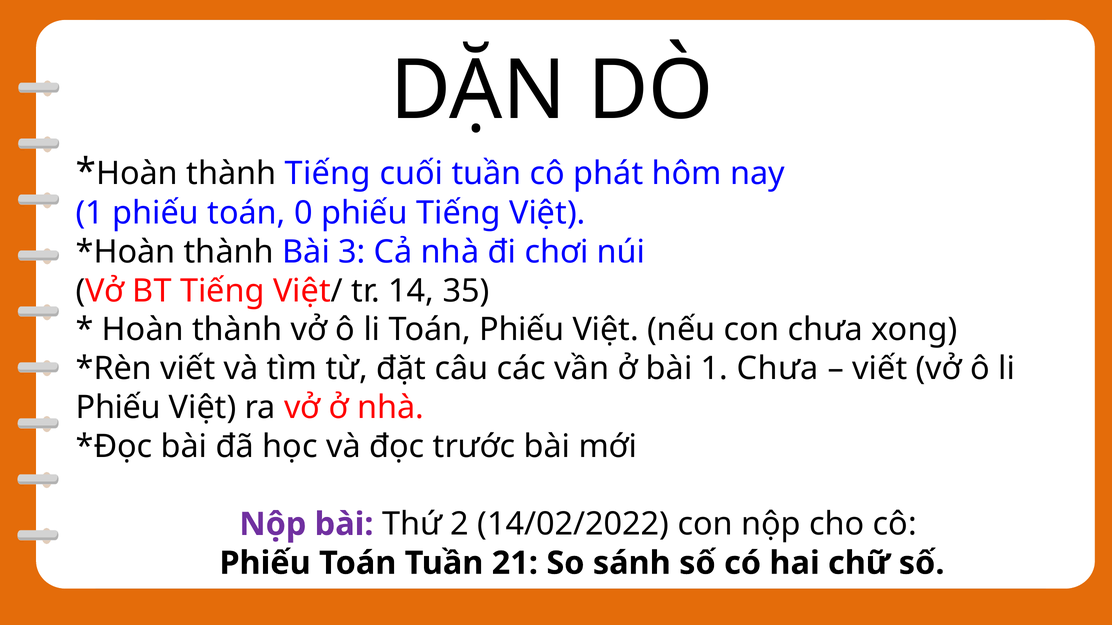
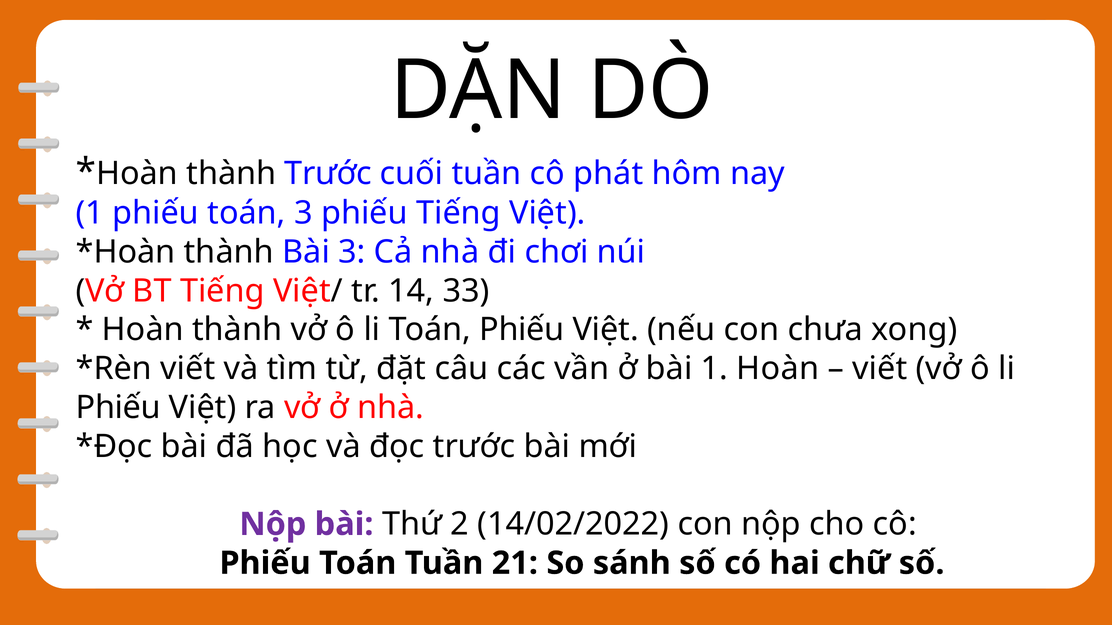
thành Tiếng: Tiếng -> Trước
toán 0: 0 -> 3
35: 35 -> 33
1 Chưa: Chưa -> Hoàn
